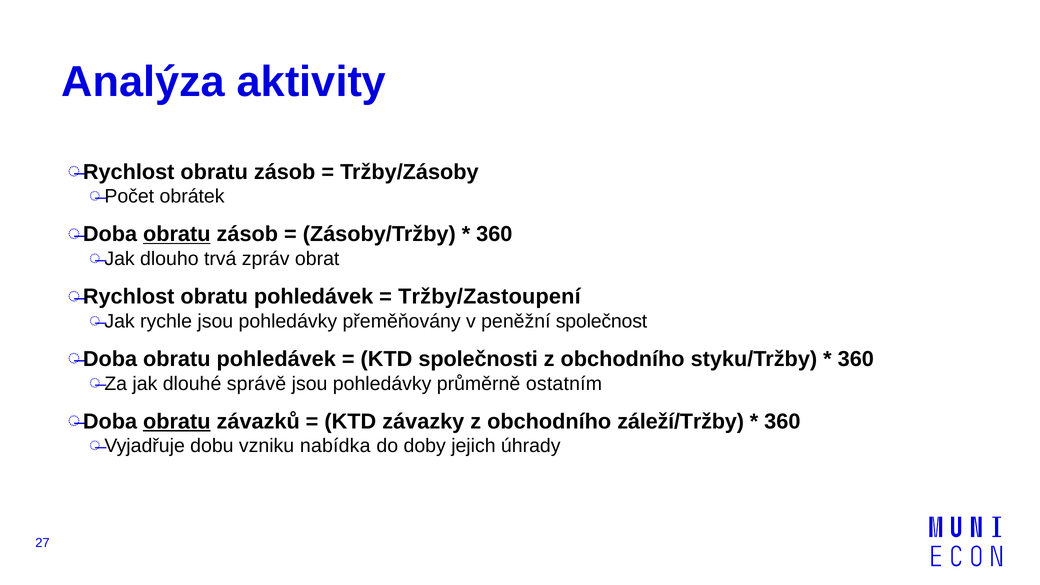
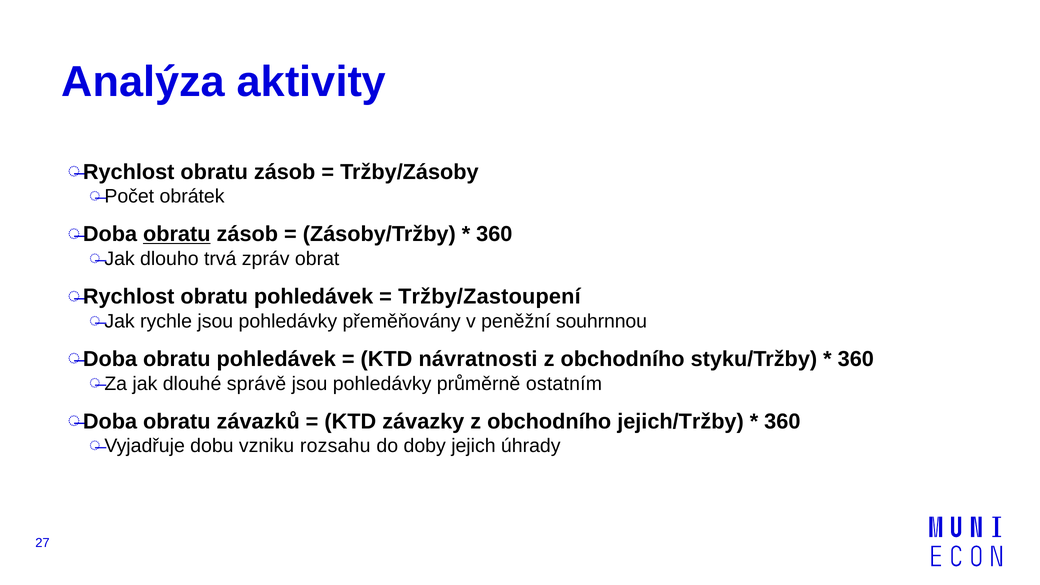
společnost: společnost -> souhrnnou
společnosti: společnosti -> návratnosti
obratu at (177, 421) underline: present -> none
záleží/Tržby: záleží/Tržby -> jejich/Tržby
nabídka: nabídka -> rozsahu
